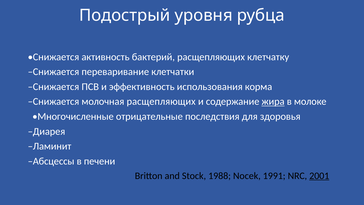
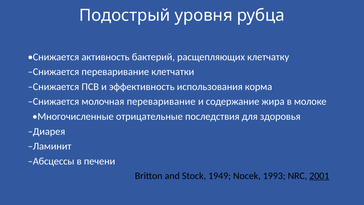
молочная расщепляющих: расщепляющих -> переваривание
жира underline: present -> none
1988: 1988 -> 1949
1991: 1991 -> 1993
